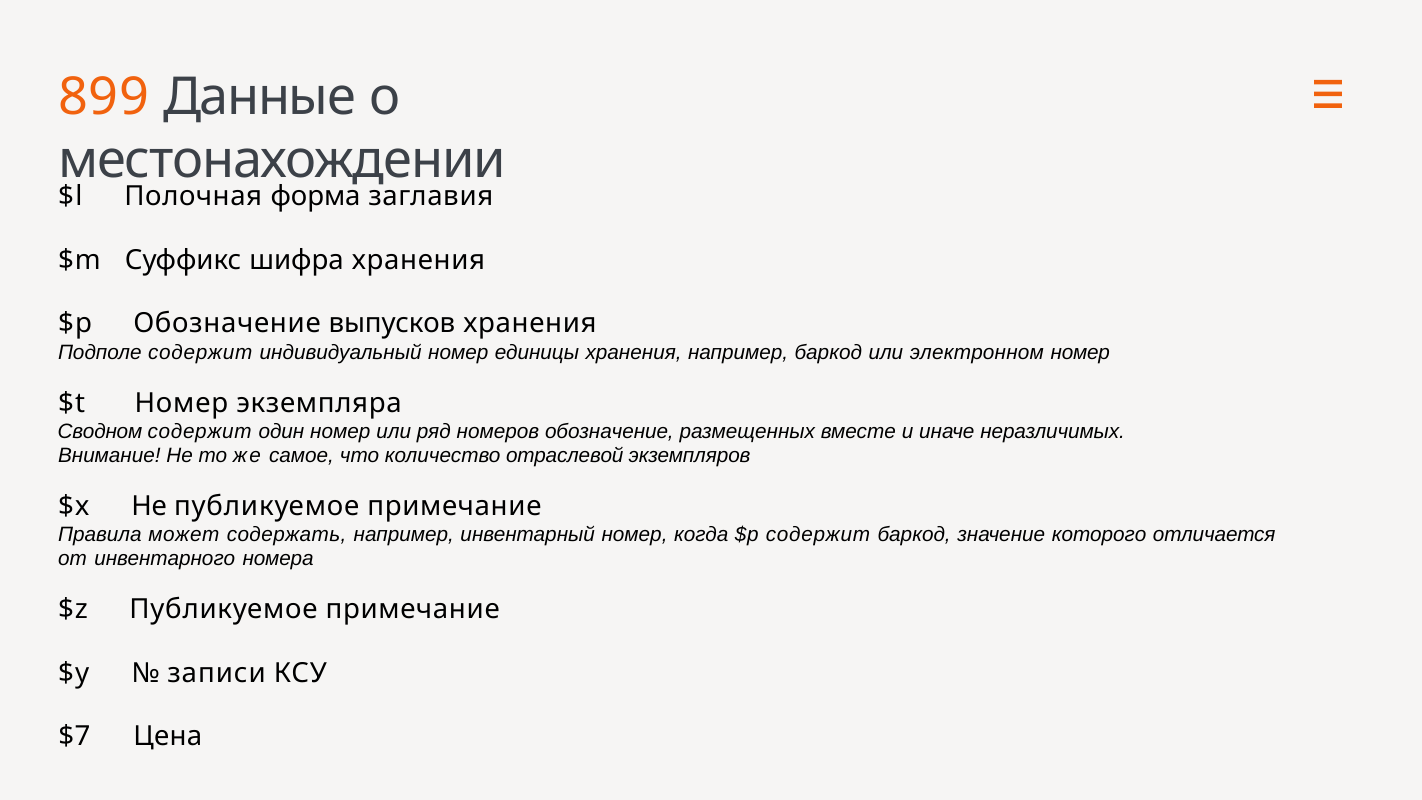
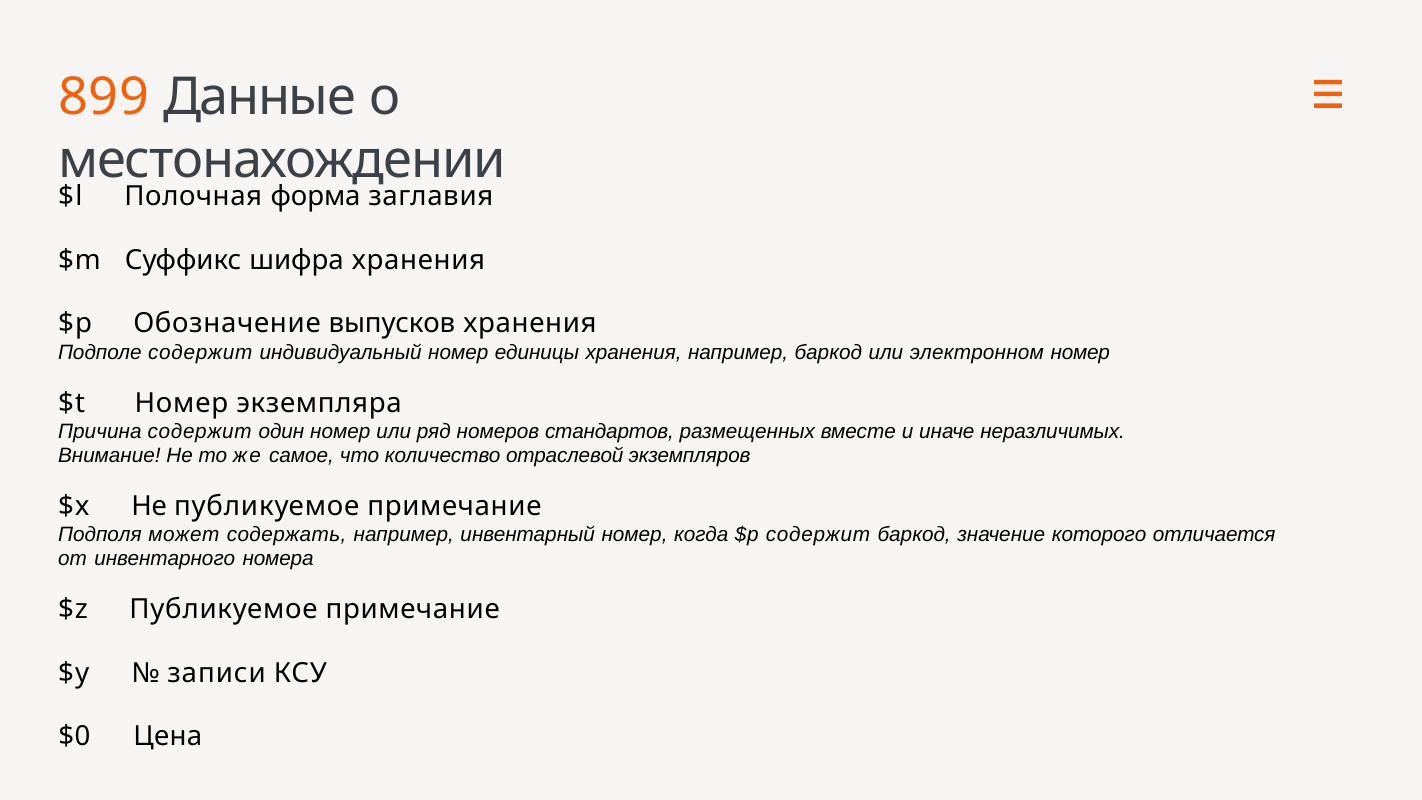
Сводном: Сводном -> Причина
номеров обозначение: обозначение -> стандартов
Правила: Правила -> Подполя
$7: $7 -> $0
